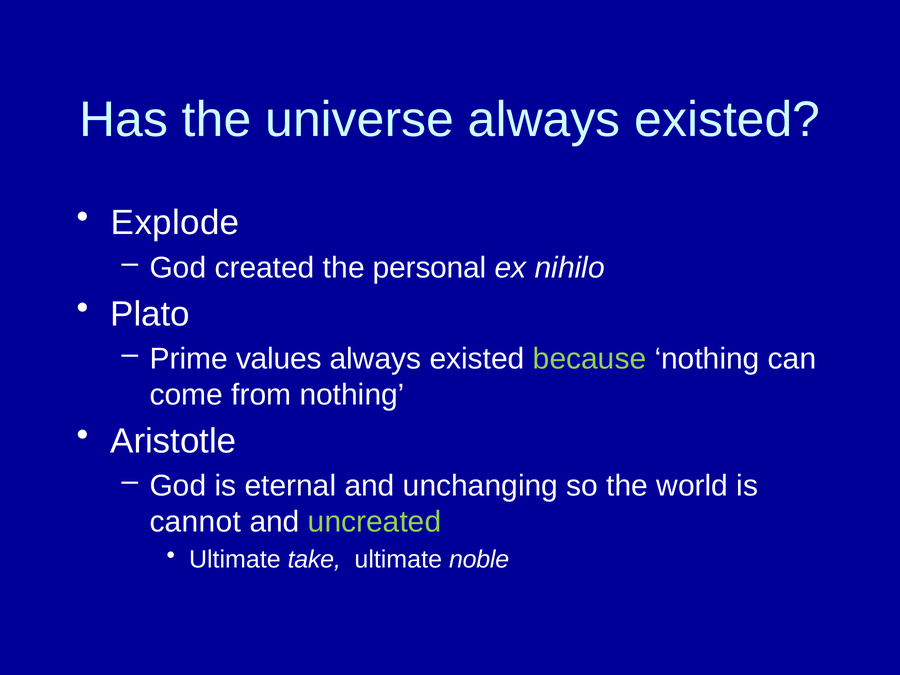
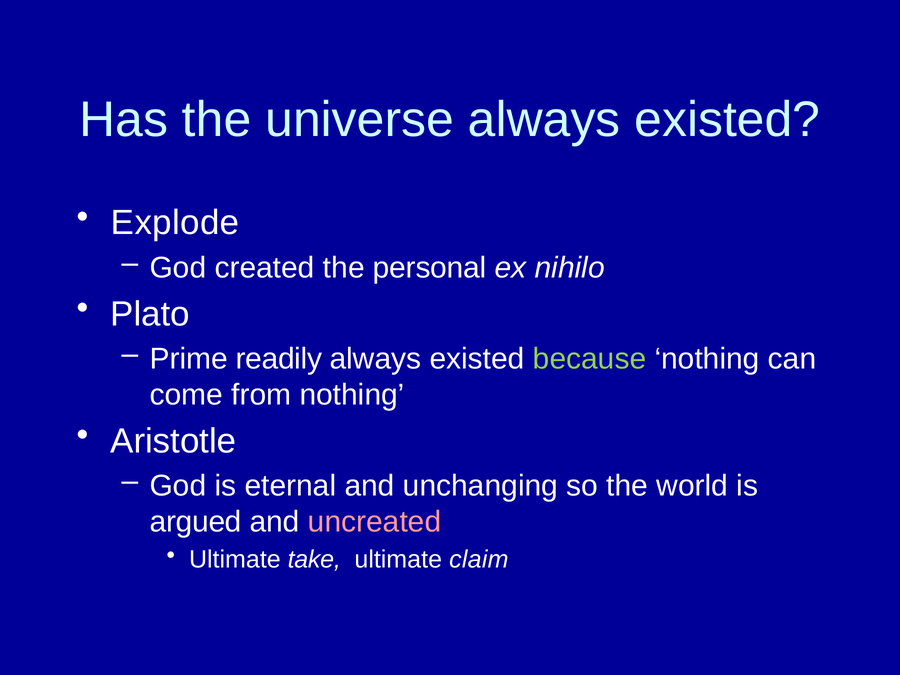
values: values -> readily
cannot: cannot -> argued
uncreated colour: light green -> pink
noble: noble -> claim
